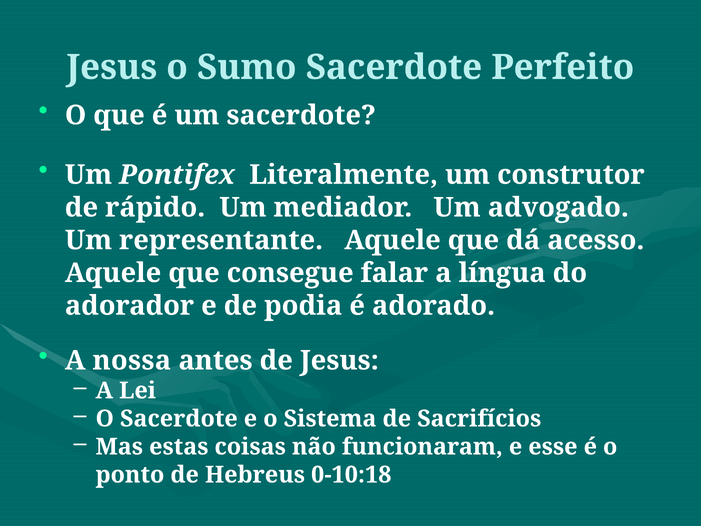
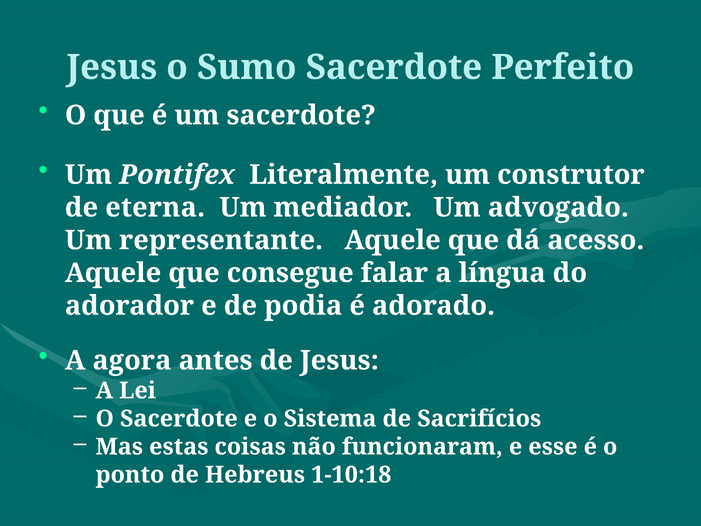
rápido: rápido -> eterna
nossa: nossa -> agora
0-10:18: 0-10:18 -> 1-10:18
